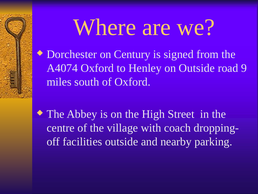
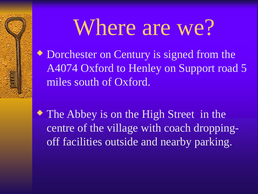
on Outside: Outside -> Support
9: 9 -> 5
